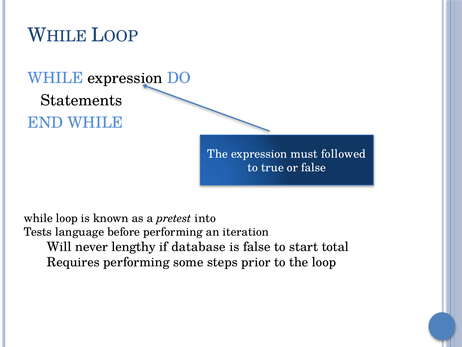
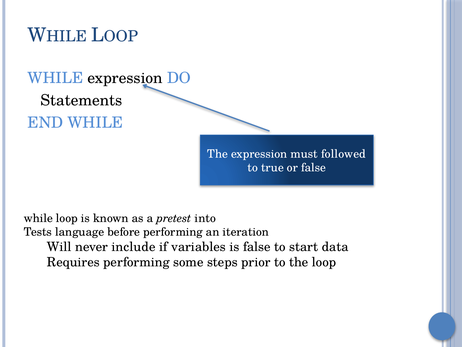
lengthy: lengthy -> include
database: database -> variables
total: total -> data
